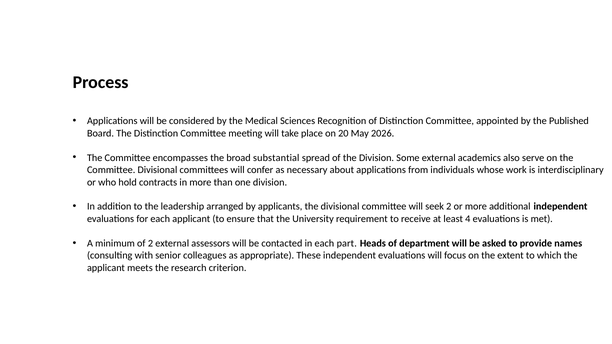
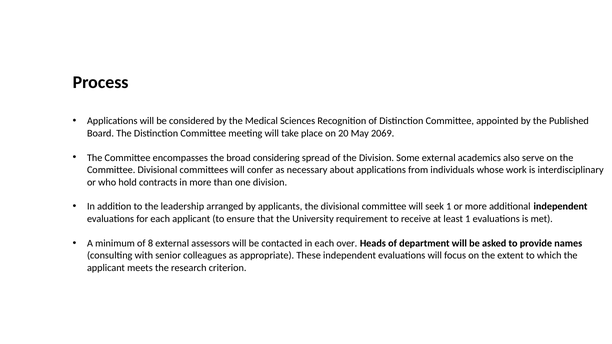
2026: 2026 -> 2069
substantial: substantial -> considering
seek 2: 2 -> 1
least 4: 4 -> 1
of 2: 2 -> 8
part: part -> over
